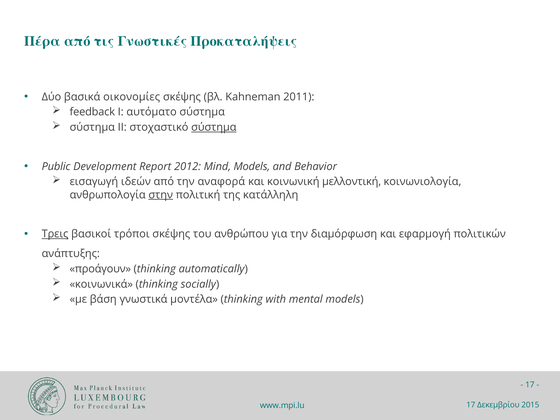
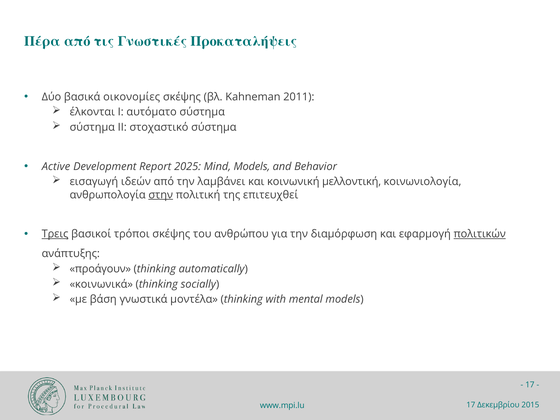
feedback: feedback -> έλκονται
σύστημα at (214, 127) underline: present -> none
Public: Public -> Active
2012: 2012 -> 2025
αναφορά: αναφορά -> λαμβάνει
κατάλληλη: κατάλληλη -> επιτευχθεί
πολιτικών underline: none -> present
